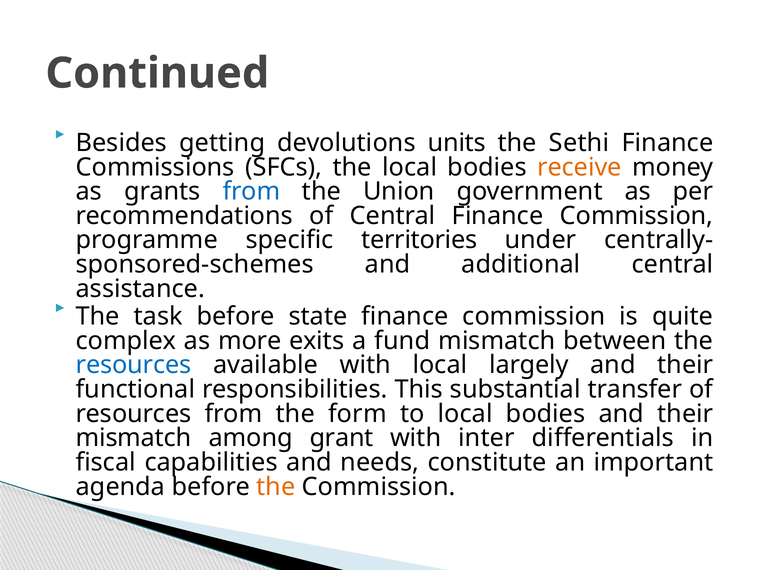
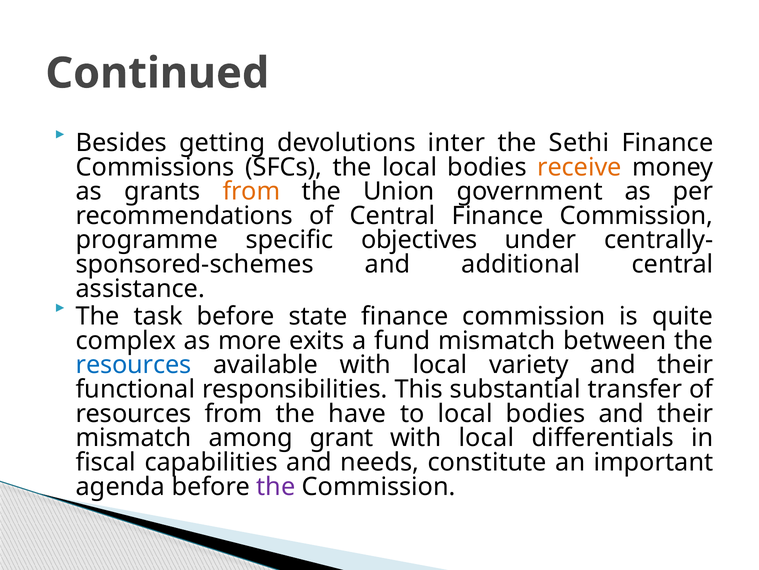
units: units -> inter
from at (251, 191) colour: blue -> orange
territories: territories -> objectives
largely: largely -> variety
form: form -> have
inter at (487, 438): inter -> local
the at (276, 486) colour: orange -> purple
